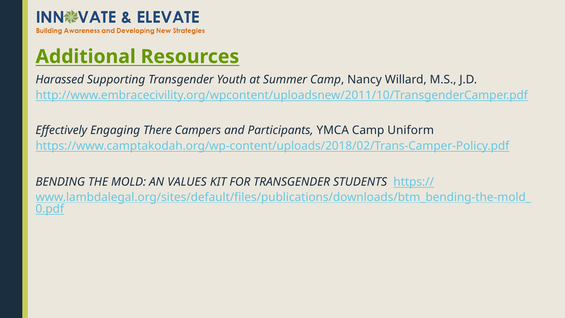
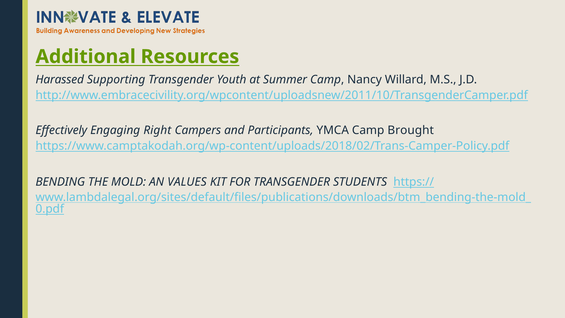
There: There -> Right
Uniform: Uniform -> Brought
